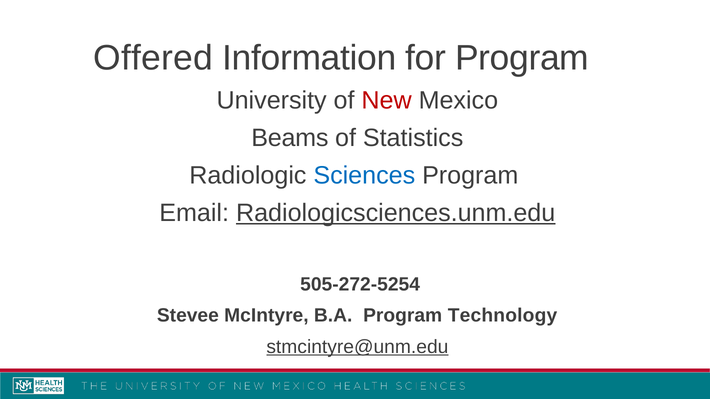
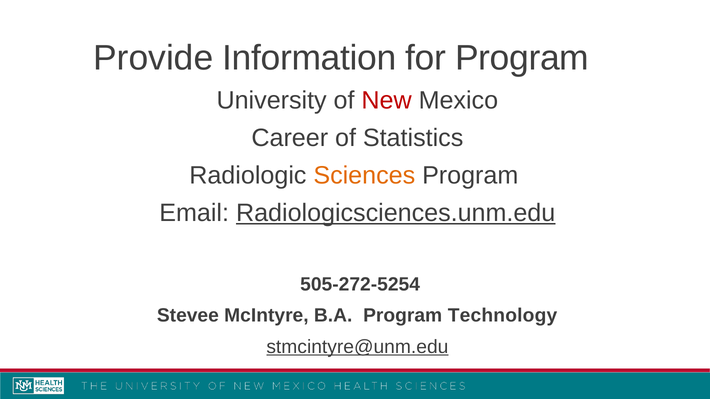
Offered: Offered -> Provide
Beams: Beams -> Career
Sciences colour: blue -> orange
